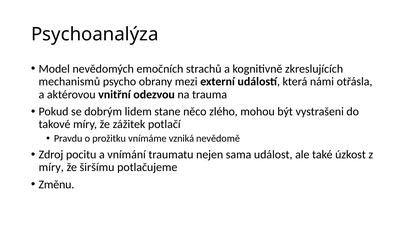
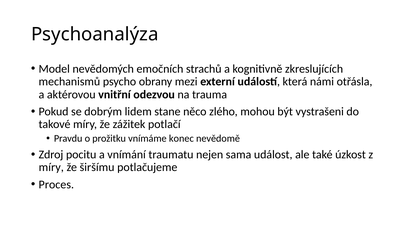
vzniká: vzniká -> konec
Změnu: Změnu -> Proces
